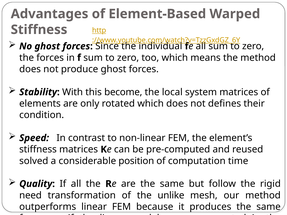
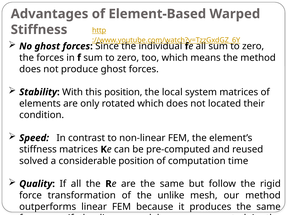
this become: become -> position
defines: defines -> located
need: need -> force
